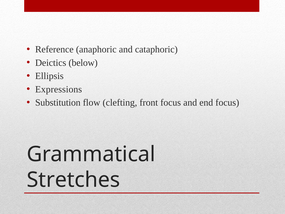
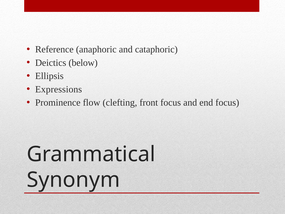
Substitution: Substitution -> Prominence
Stretches: Stretches -> Synonym
